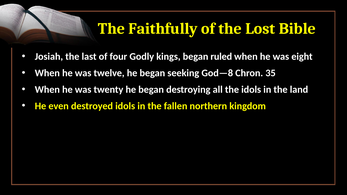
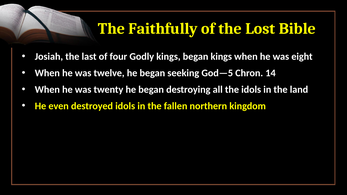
began ruled: ruled -> kings
God—8: God—8 -> God—5
35: 35 -> 14
